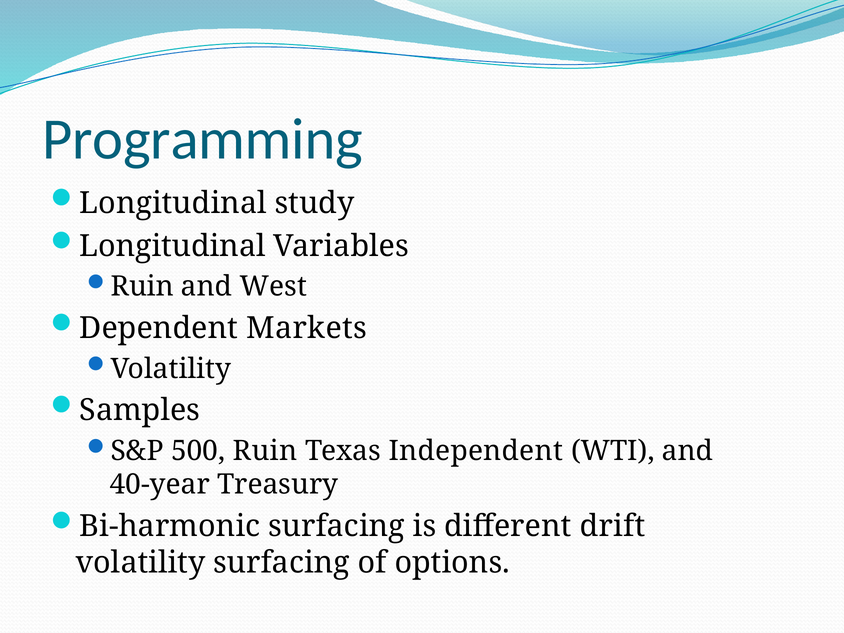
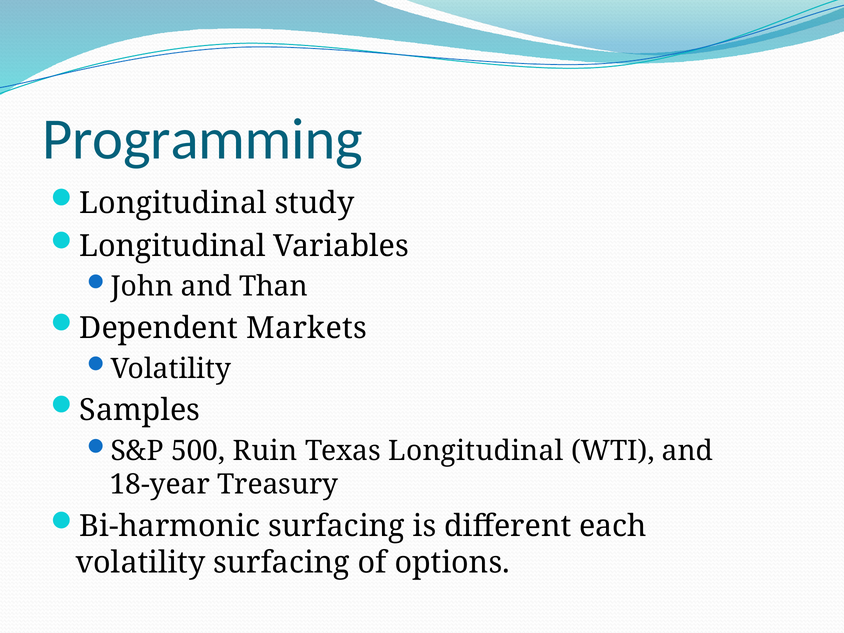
Ruin at (142, 287): Ruin -> John
West: West -> Than
Texas Independent: Independent -> Longitudinal
40-year: 40-year -> 18-year
drift: drift -> each
